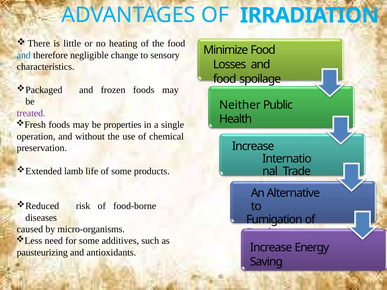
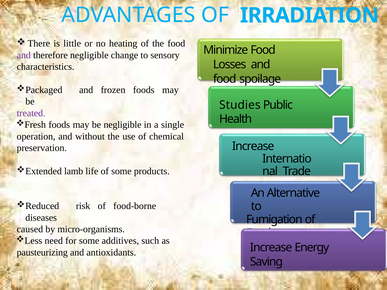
and at (24, 55) colour: blue -> purple
Neither: Neither -> Studies
be properties: properties -> negligible
